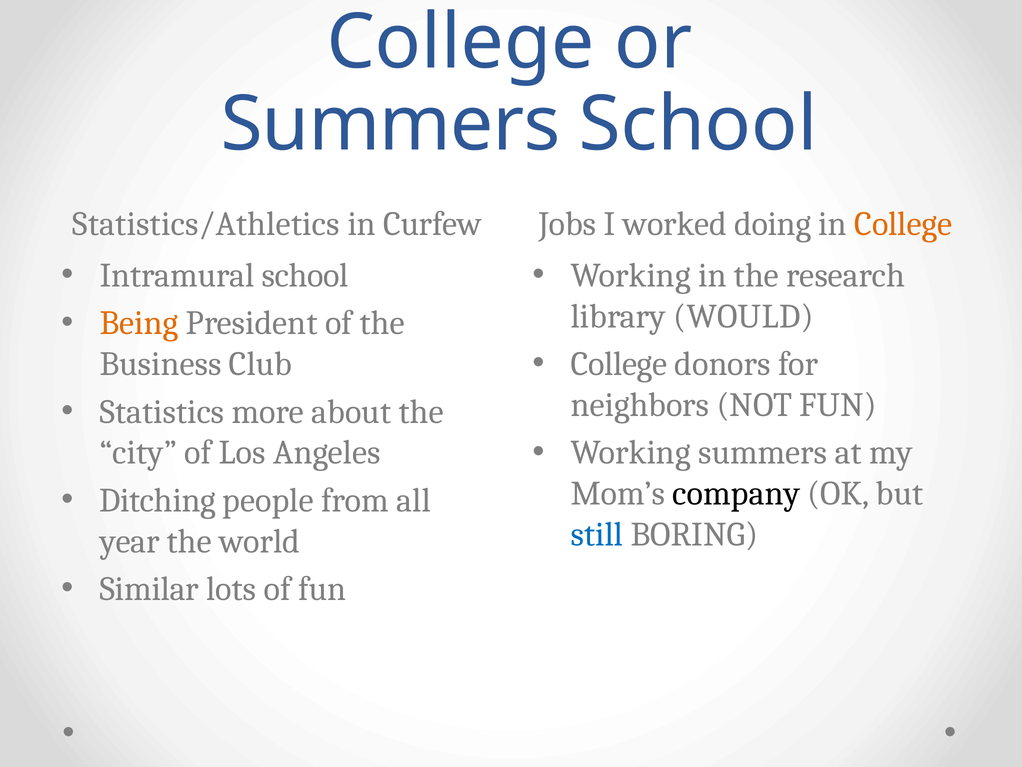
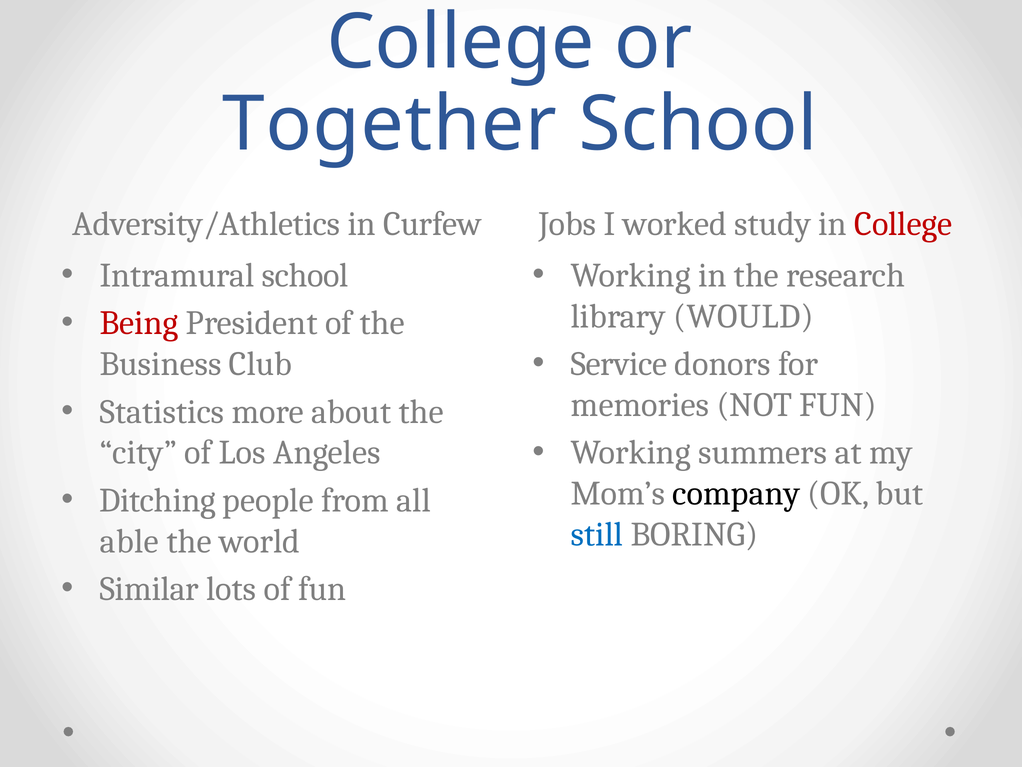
Summers at (391, 125): Summers -> Together
Statistics/Athletics: Statistics/Athletics -> Adversity/Athletics
doing: doing -> study
College at (903, 224) colour: orange -> red
Being colour: orange -> red
College at (619, 364): College -> Service
neighbors: neighbors -> memories
year: year -> able
